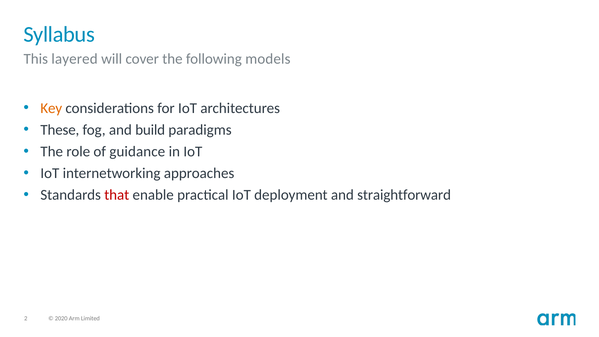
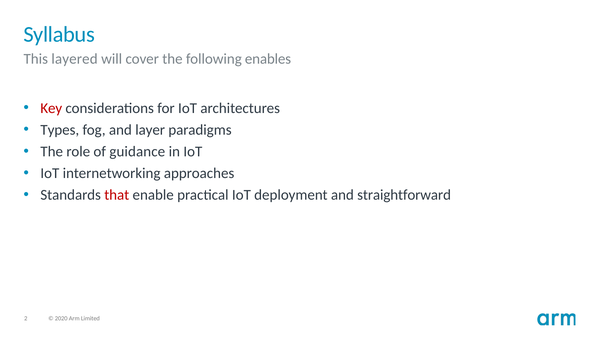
models: models -> enables
Key colour: orange -> red
These: These -> Types
build: build -> layer
